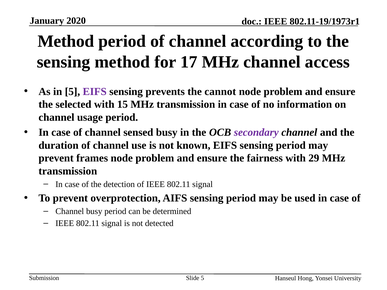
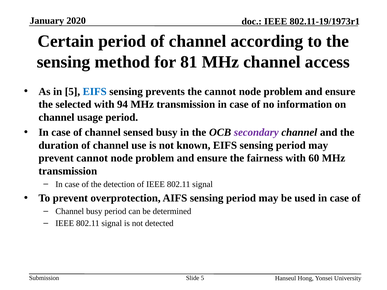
Method at (66, 41): Method -> Certain
17: 17 -> 81
EIFS at (95, 92) colour: purple -> blue
15: 15 -> 94
prevent frames: frames -> cannot
29: 29 -> 60
